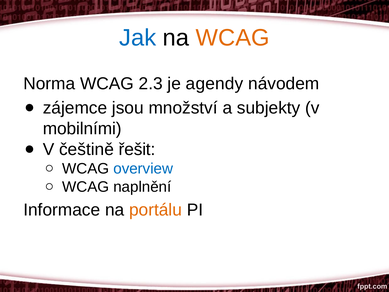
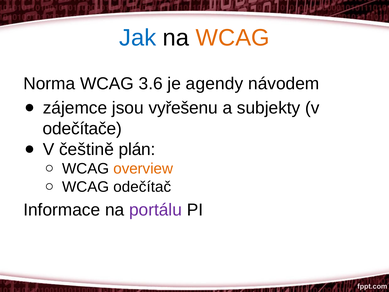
2.3: 2.3 -> 3.6
množství: množství -> vyřešenu
mobilními: mobilními -> odečítače
řešit: řešit -> plán
overview colour: blue -> orange
naplnění: naplnění -> odečítač
portálu colour: orange -> purple
